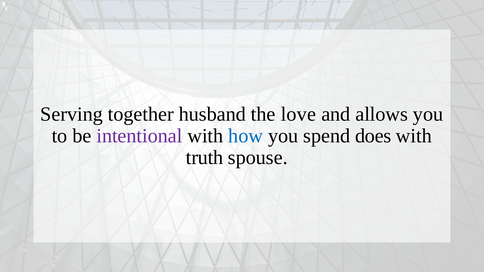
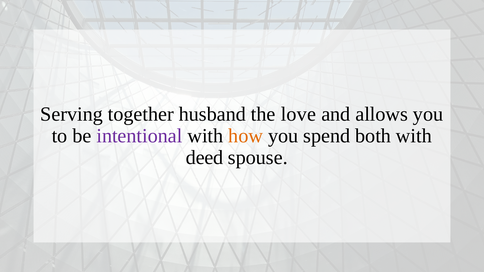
how colour: blue -> orange
does: does -> both
truth: truth -> deed
